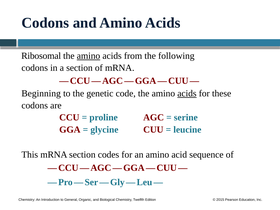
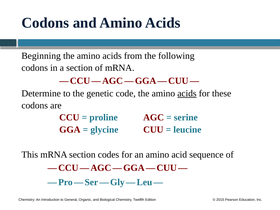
Ribosomal: Ribosomal -> Beginning
amino at (89, 56) underline: present -> none
Beginning: Beginning -> Determine
